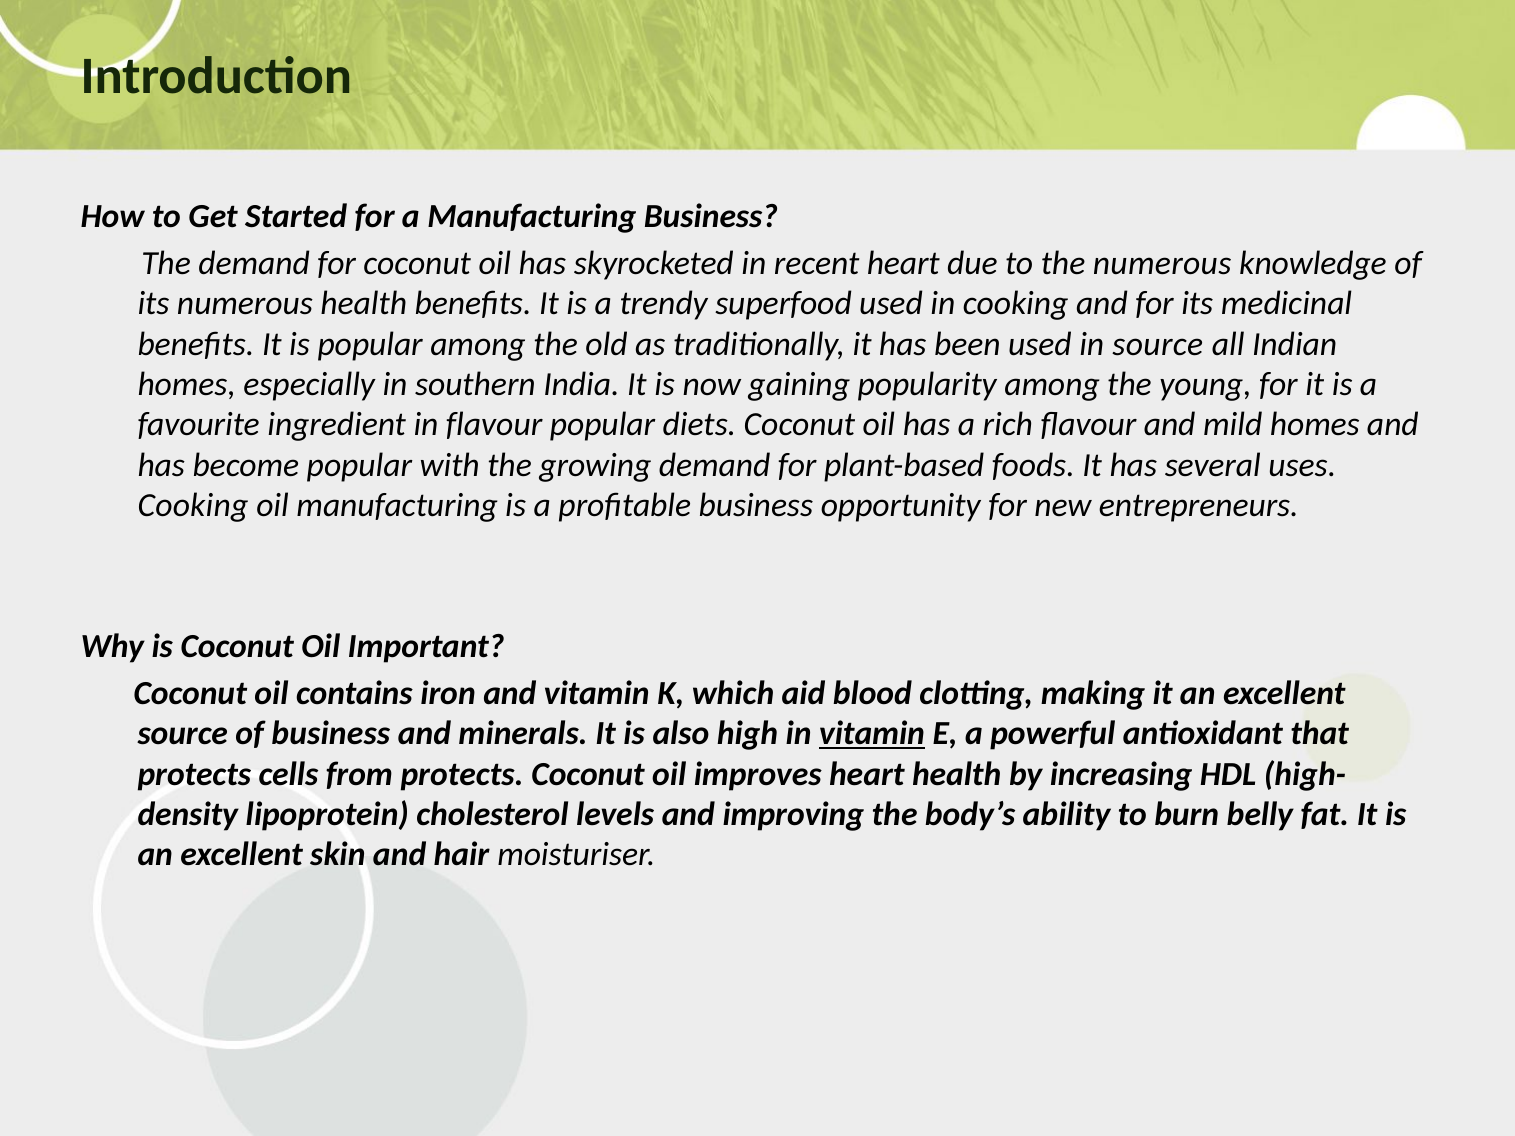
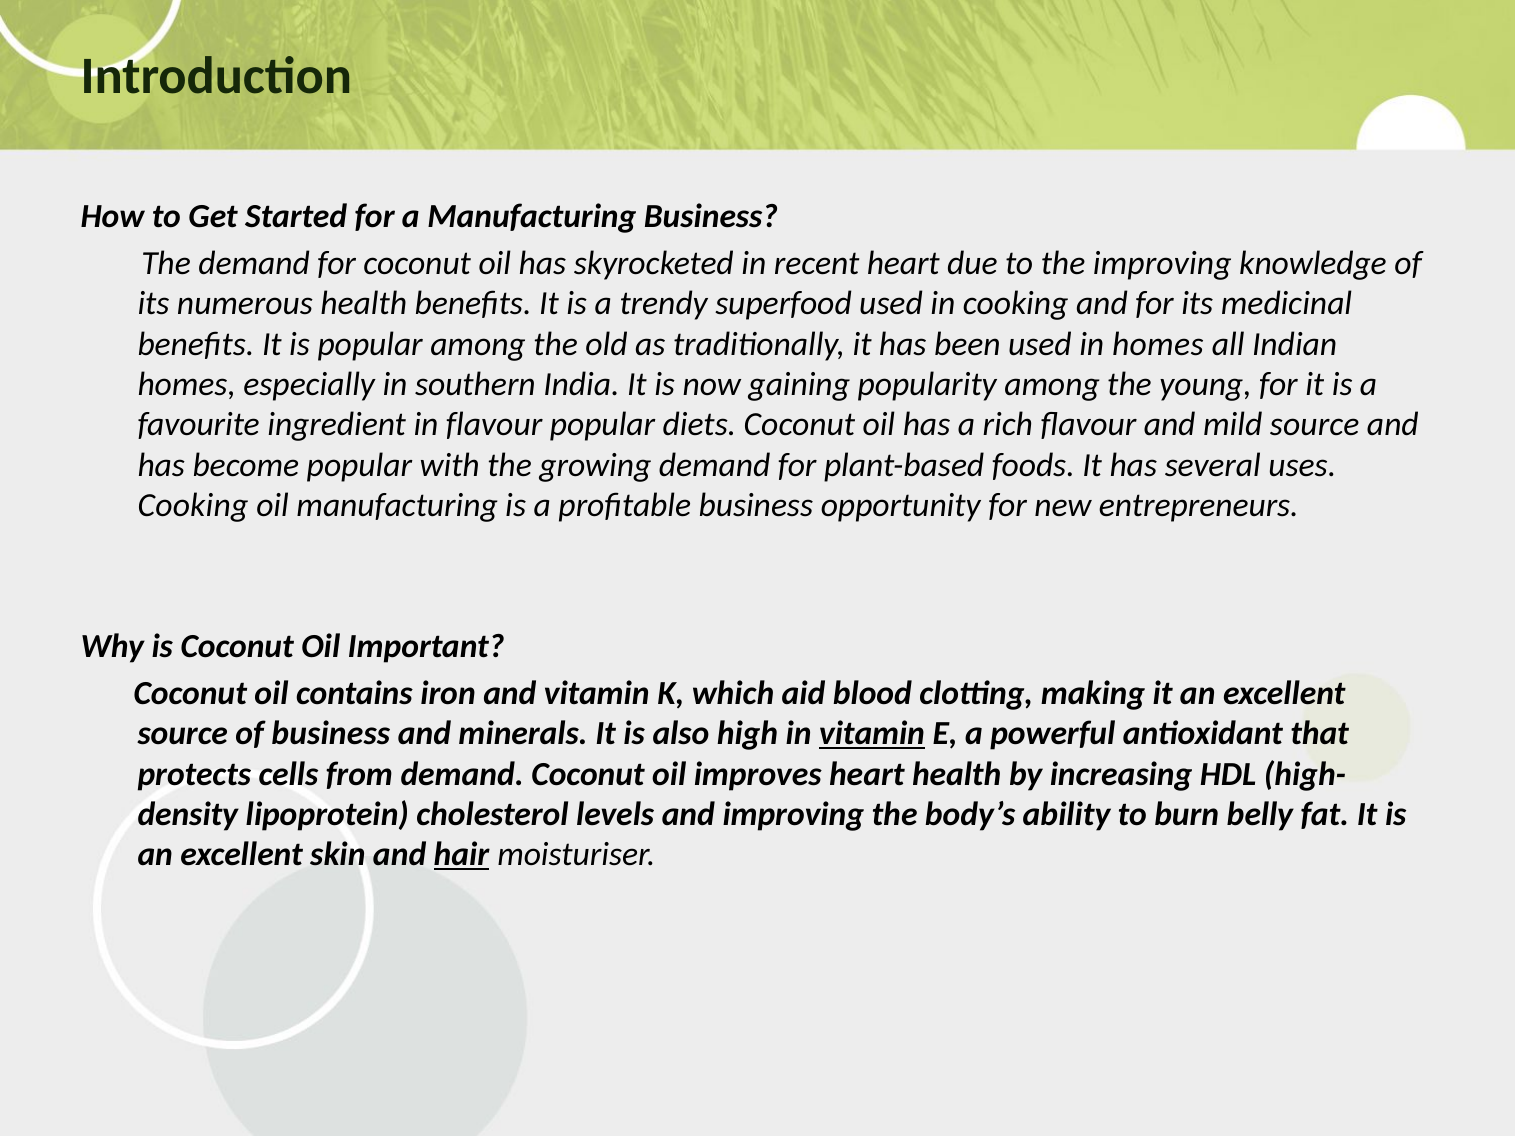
the numerous: numerous -> improving
in source: source -> homes
mild homes: homes -> source
from protects: protects -> demand
hair underline: none -> present
